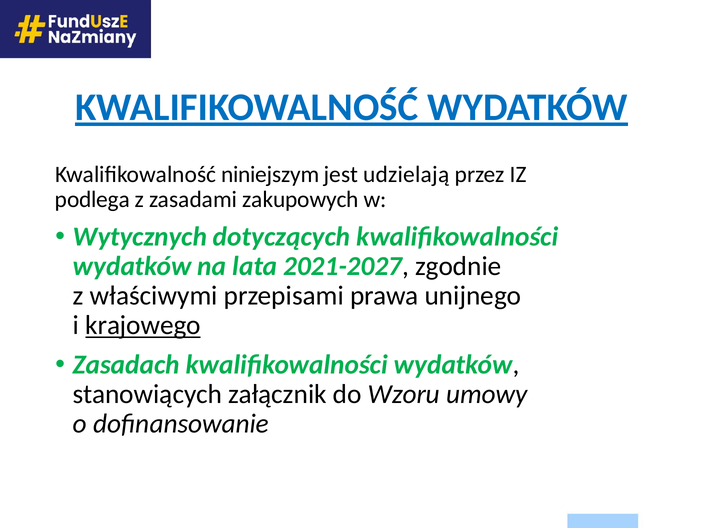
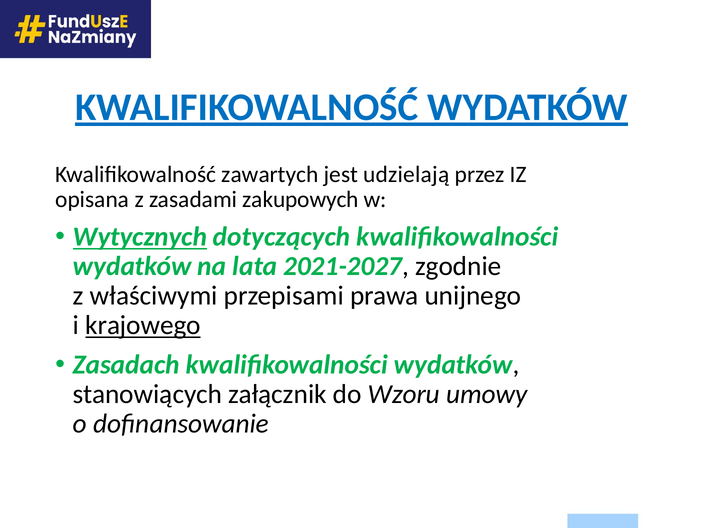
niniejszym: niniejszym -> zawartych
podlega: podlega -> opisana
Wytycznych underline: none -> present
